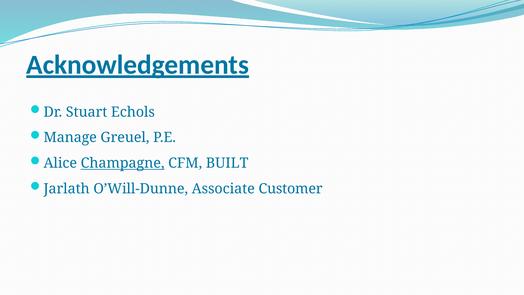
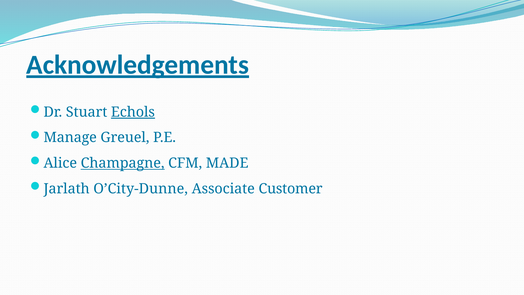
Echols underline: none -> present
BUILT: BUILT -> MADE
O’Will-Dunne: O’Will-Dunne -> O’City-Dunne
